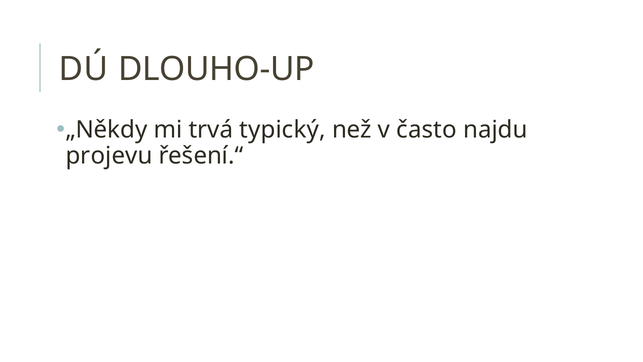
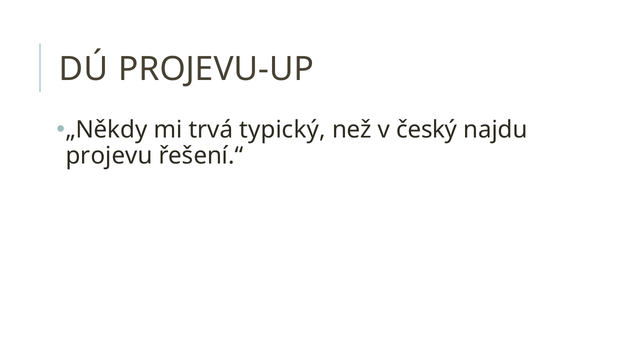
DLOUHO-UP: DLOUHO-UP -> PROJEVU-UP
často: často -> český
